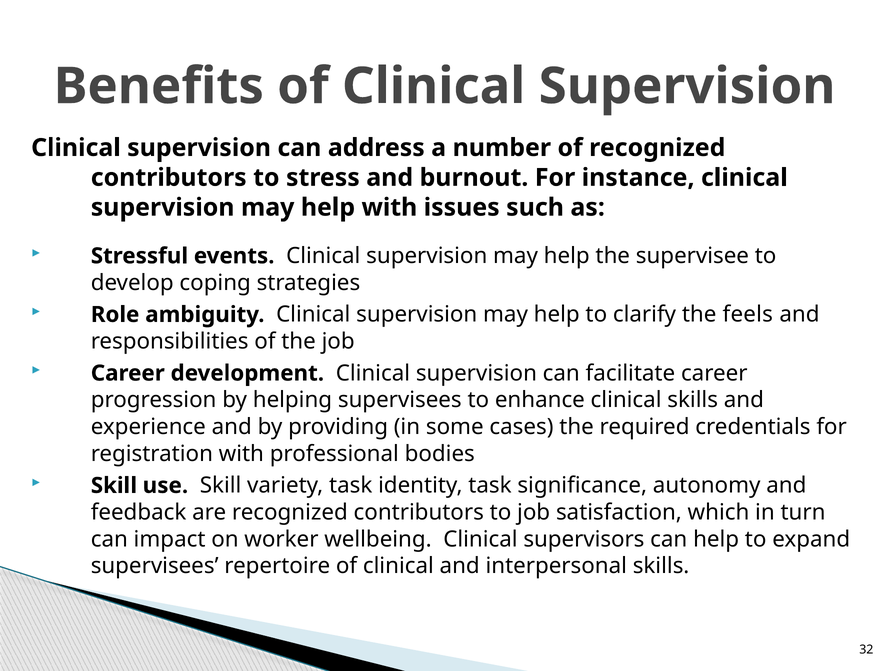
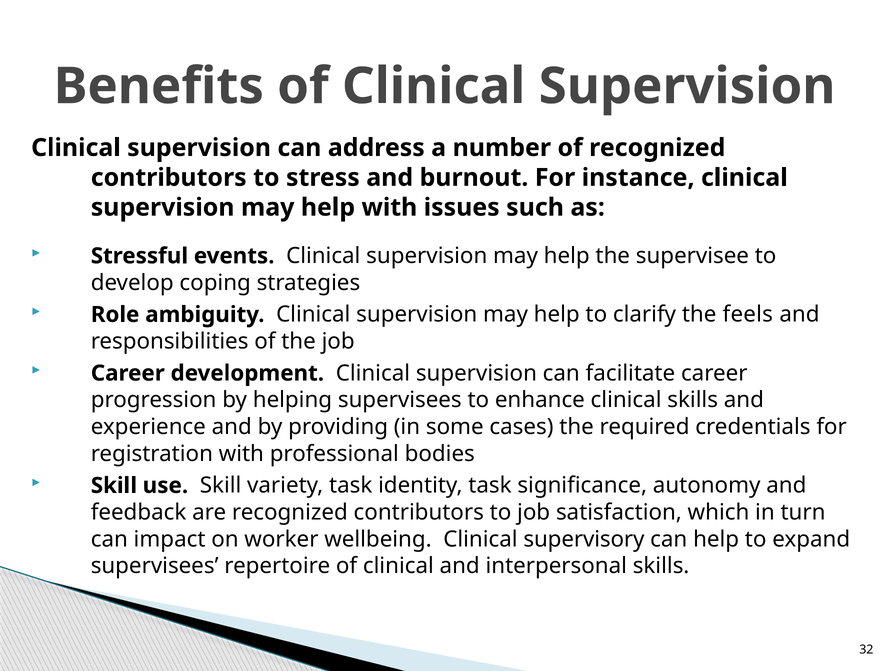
supervisors: supervisors -> supervisory
